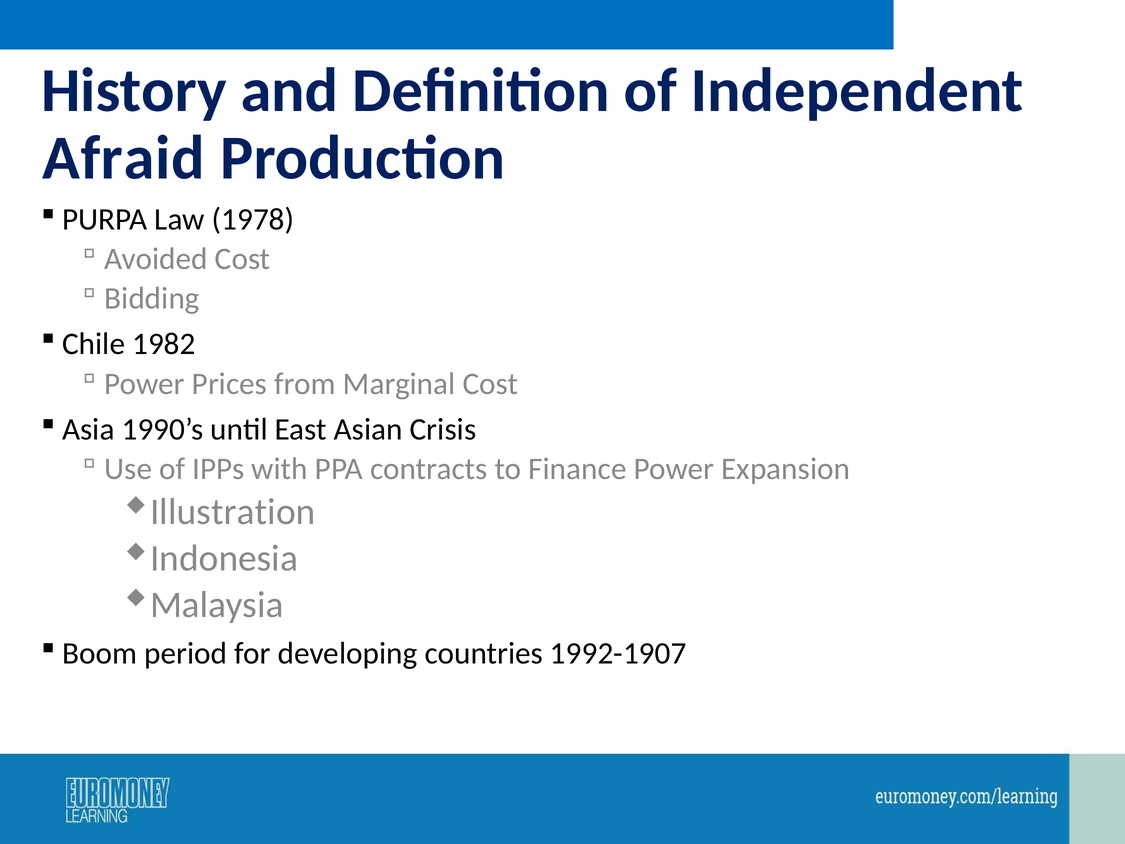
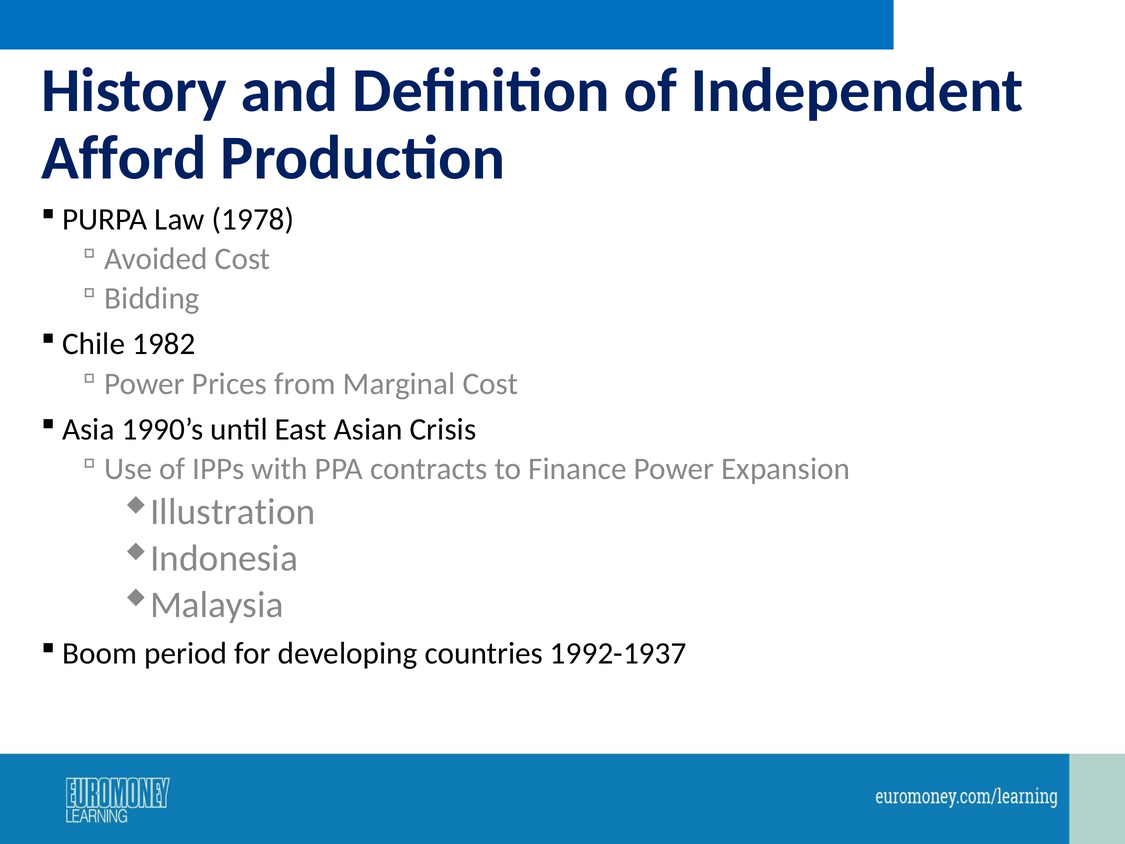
Afraid: Afraid -> Afford
1992-1907: 1992-1907 -> 1992-1937
